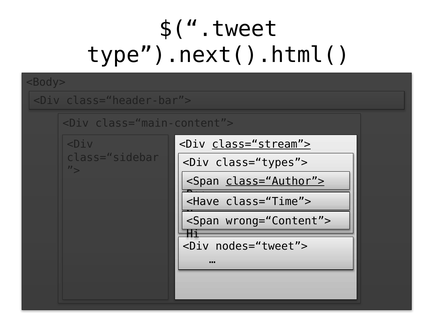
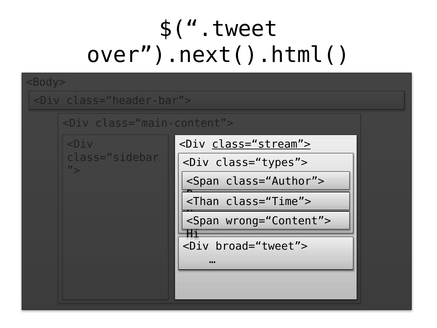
type”).next().html(: type”).next().html( -> over”).next().html(
class=“Author”> underline: present -> none
<Have: <Have -> <Than
nodes=“tweet”>: nodes=“tweet”> -> broad=“tweet”>
